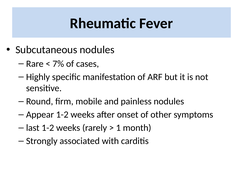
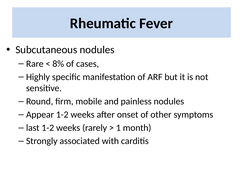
7%: 7% -> 8%
